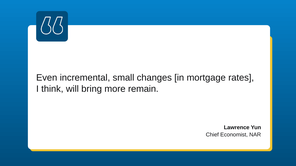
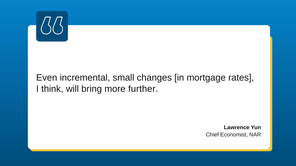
remain: remain -> further
